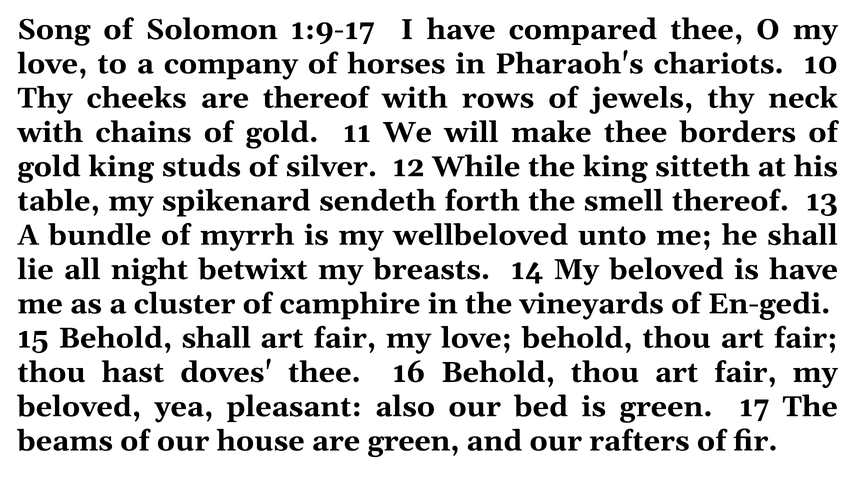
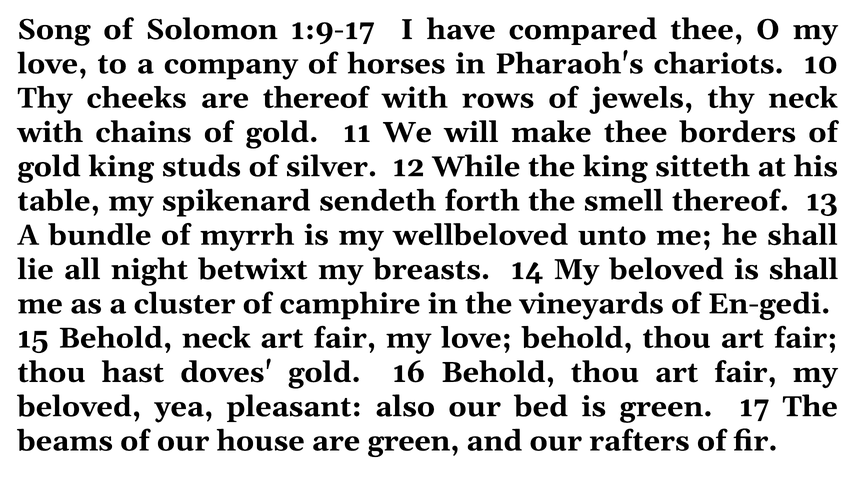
is have: have -> shall
Behold shall: shall -> neck
doves thee: thee -> gold
